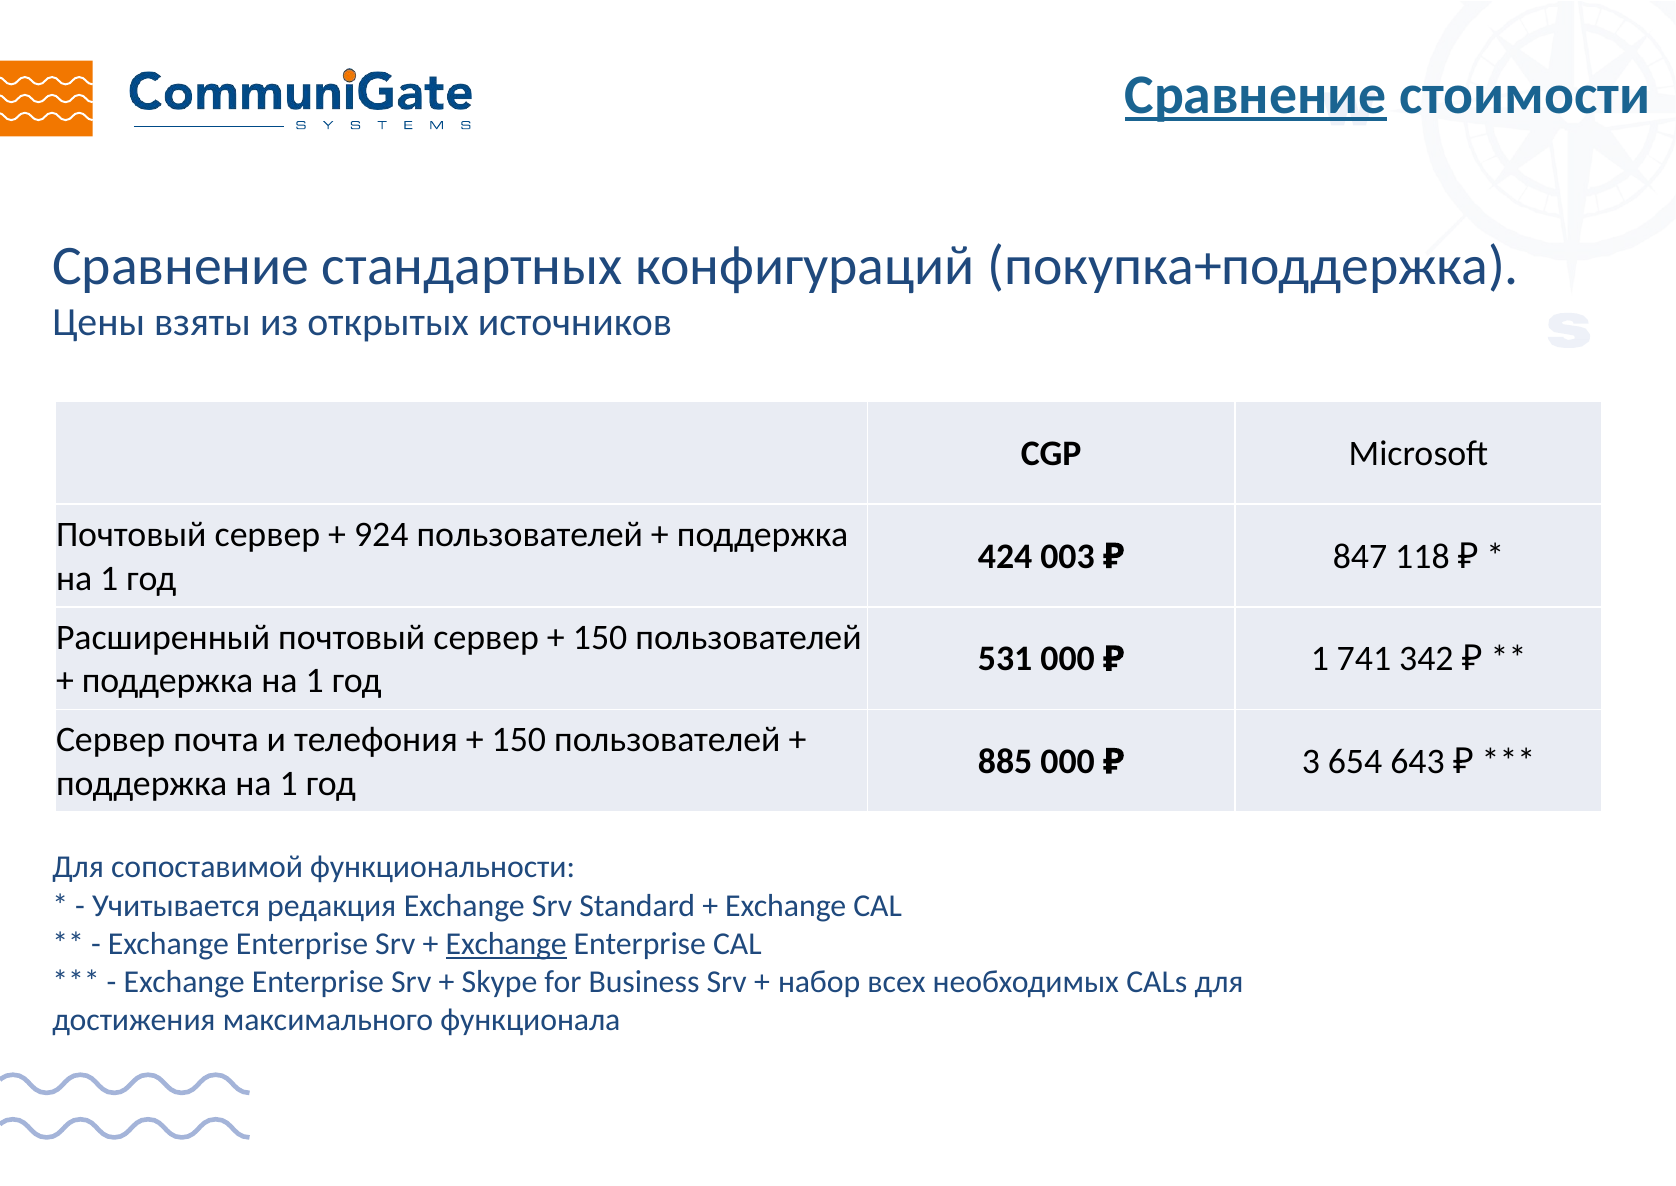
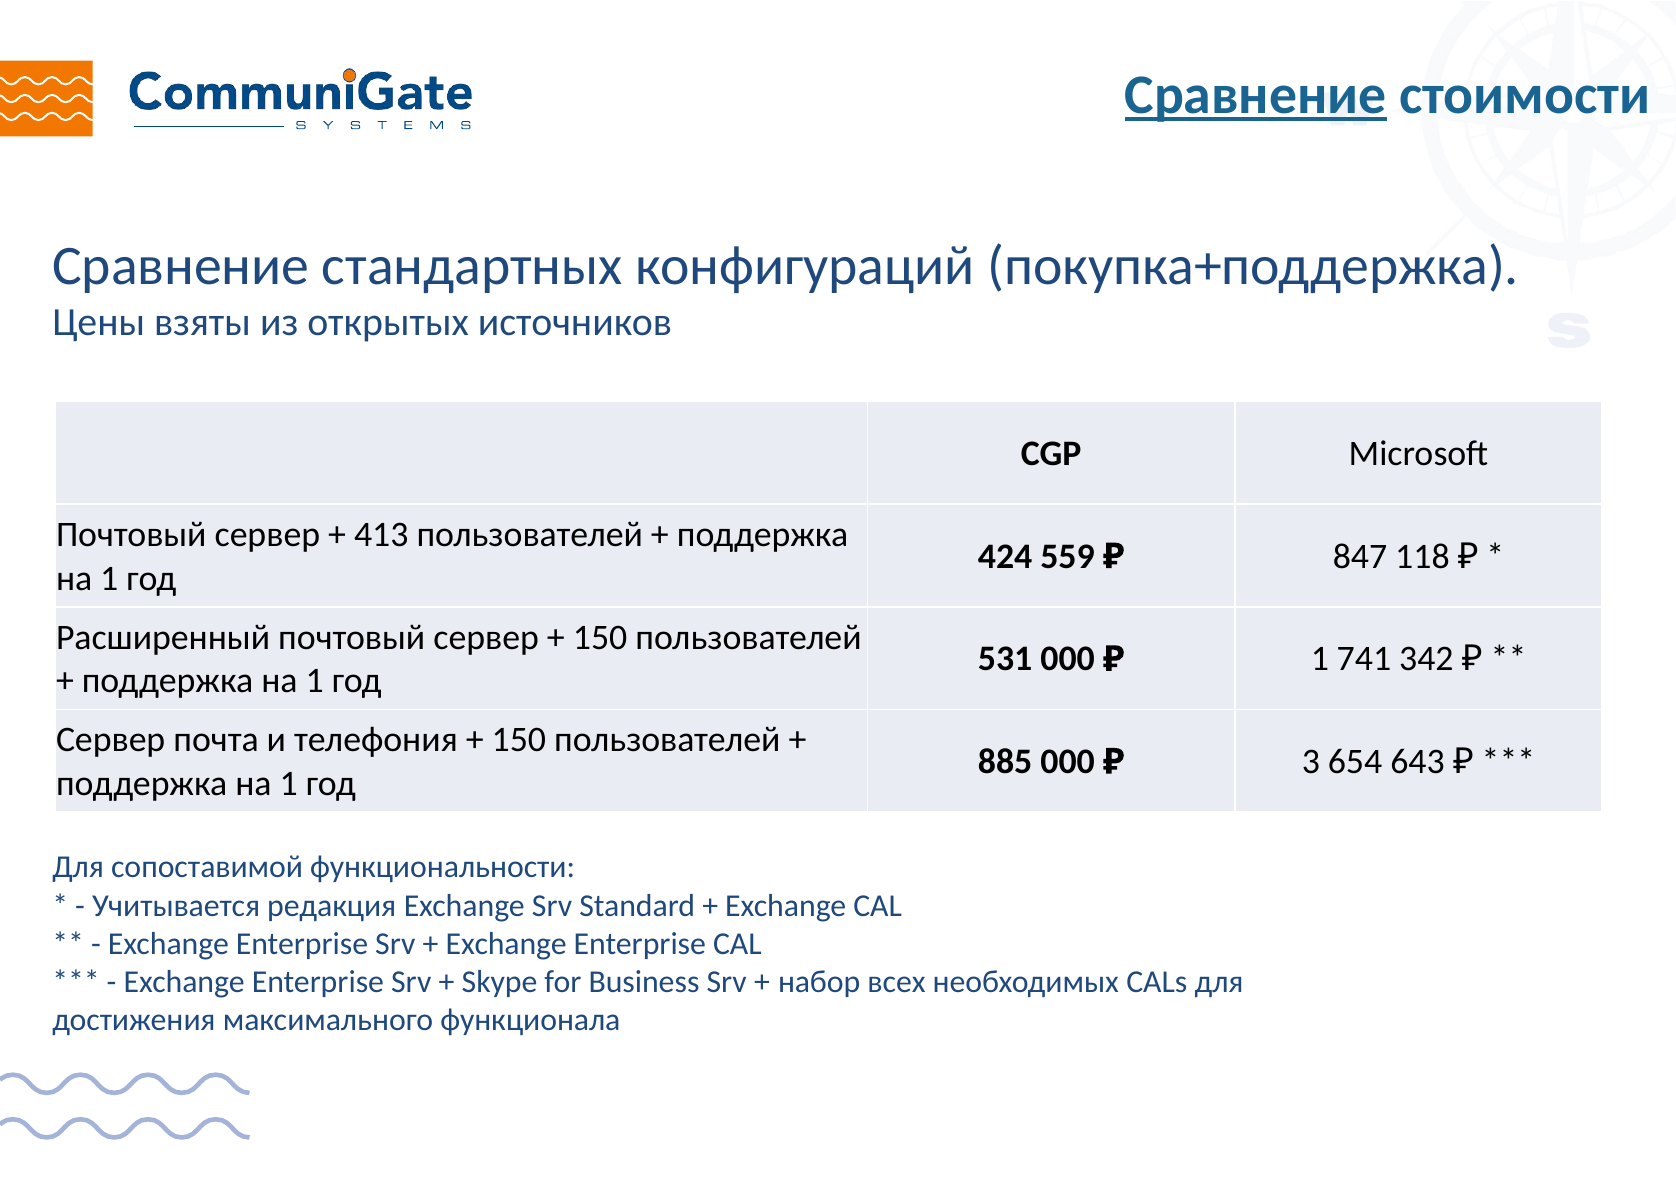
924: 924 -> 413
003: 003 -> 559
Exchange at (506, 943) underline: present -> none
